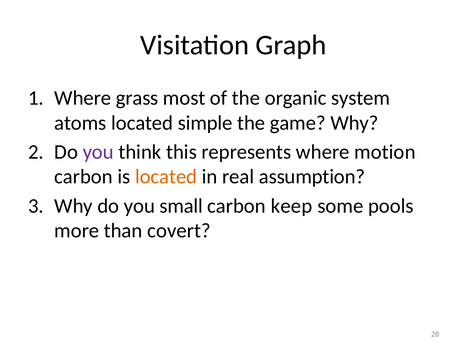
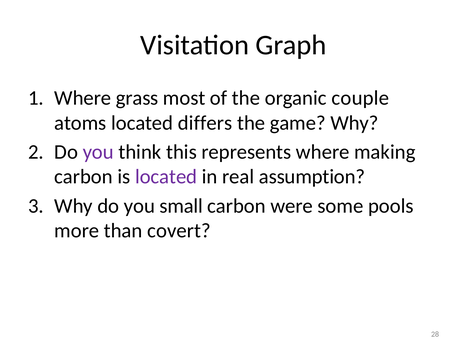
system: system -> couple
simple: simple -> differs
motion: motion -> making
located at (166, 177) colour: orange -> purple
keep: keep -> were
